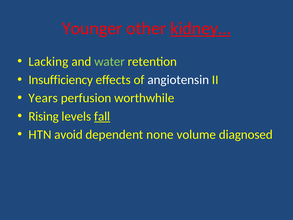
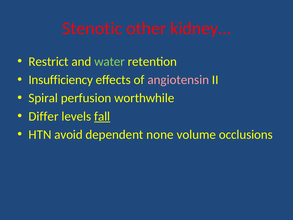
Younger: Younger -> Stenotic
kidney… underline: present -> none
Lacking: Lacking -> Restrict
angiotensin colour: white -> pink
Years: Years -> Spiral
Rising: Rising -> Differ
diagnosed: diagnosed -> occlusions
